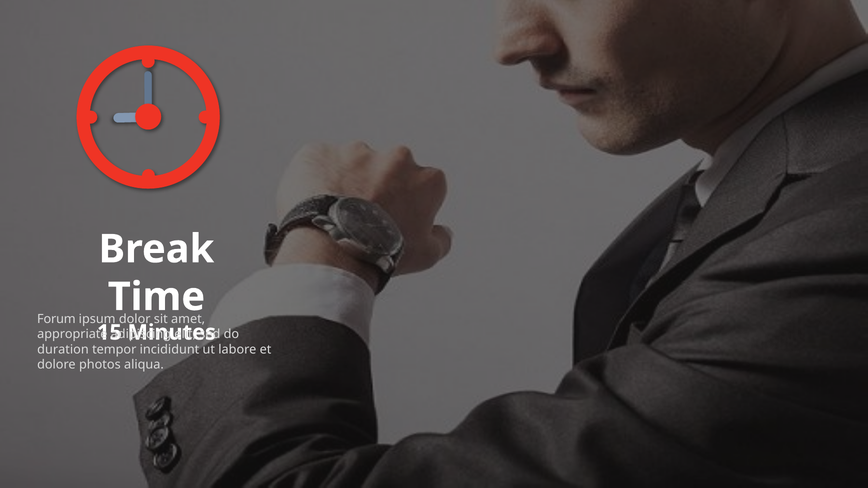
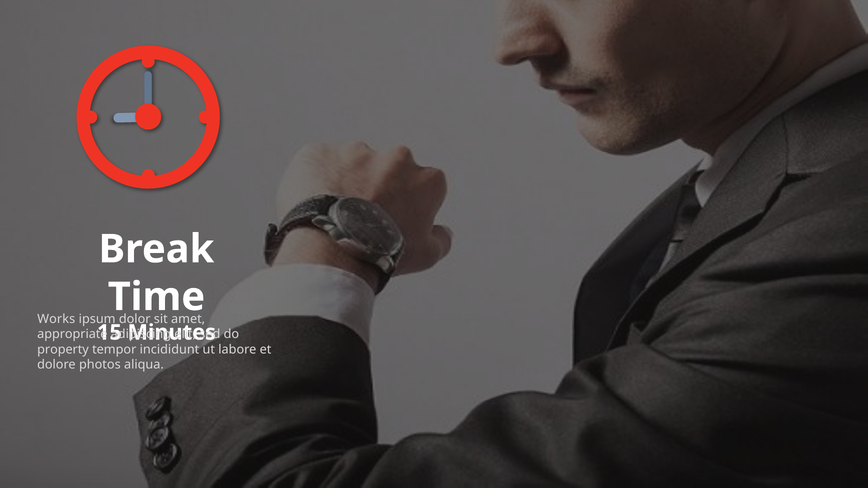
Forum: Forum -> Works
duration: duration -> property
